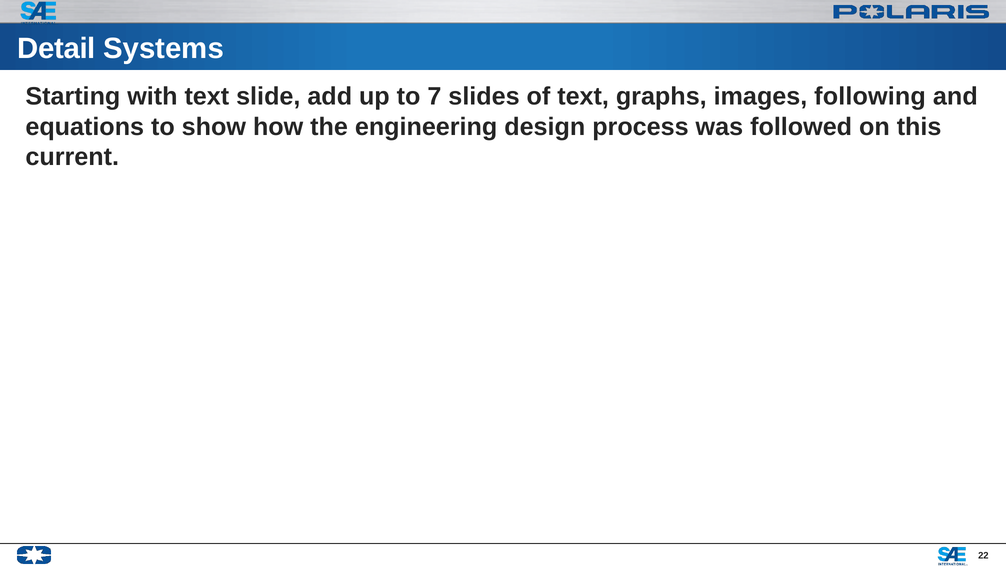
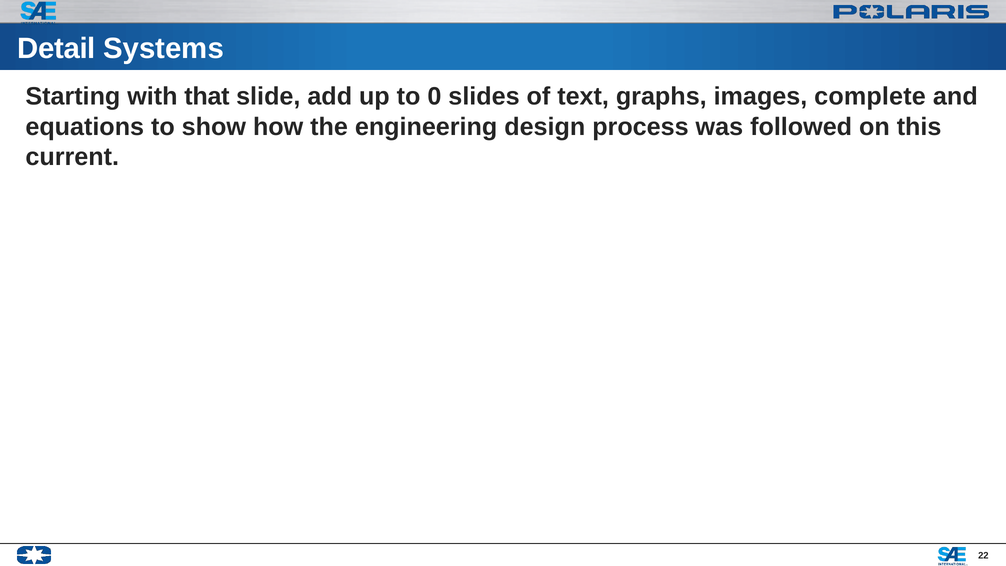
with text: text -> that
7: 7 -> 0
following: following -> complete
